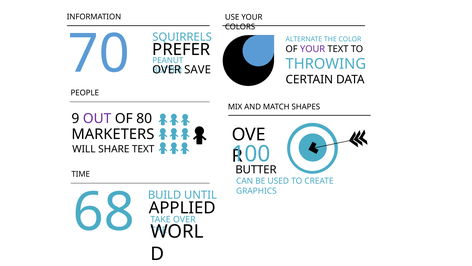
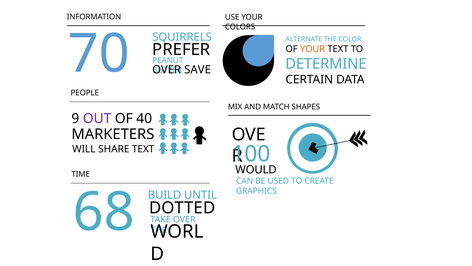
YOUR at (313, 49) colour: purple -> orange
THROWING: THROWING -> DETERMINE
80: 80 -> 40
BUTTER at (256, 169): BUTTER -> WOULD
APPLIED: APPLIED -> DOTTED
